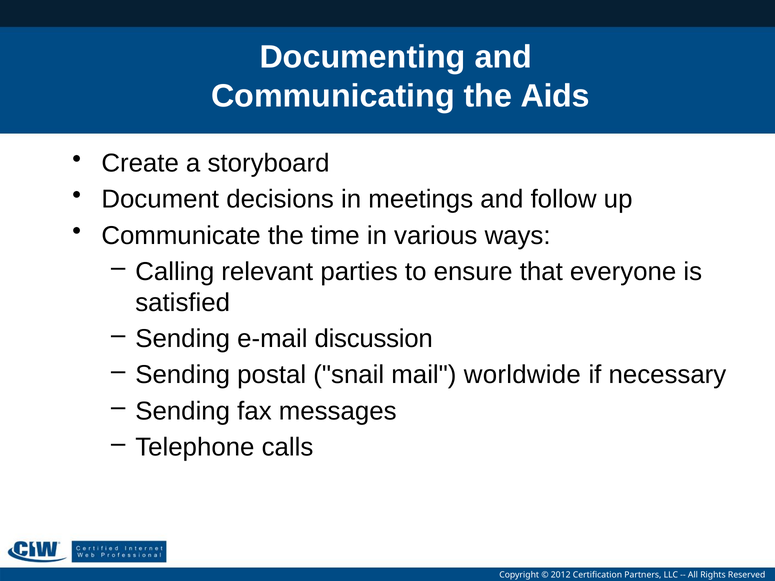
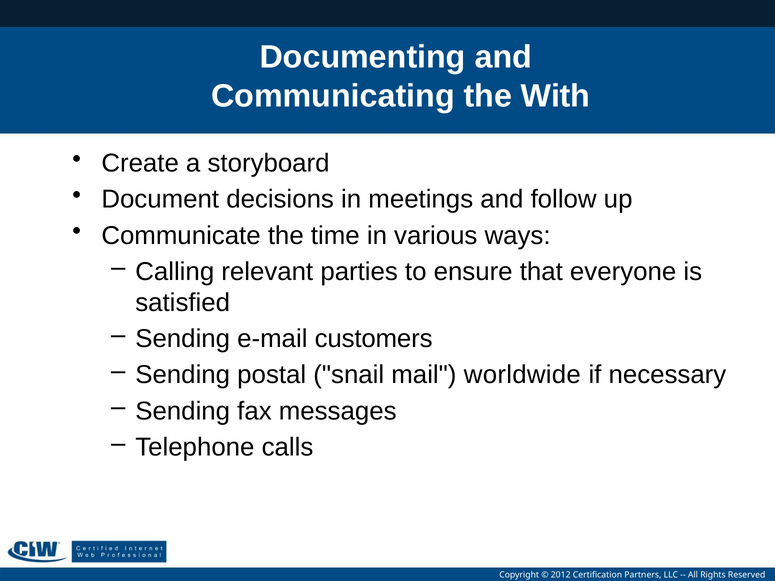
Aids: Aids -> With
discussion: discussion -> customers
